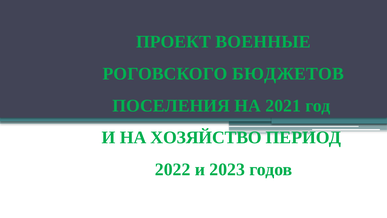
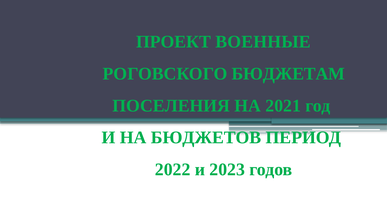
БЮДЖЕТОВ: БЮДЖЕТОВ -> БЮДЖЕТАМ
ХОЗЯЙСТВО: ХОЗЯЙСТВО -> БЮДЖЕТОВ
